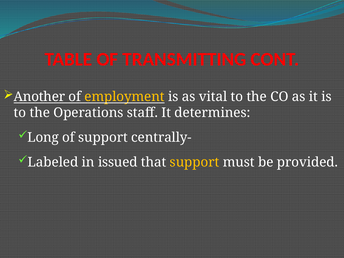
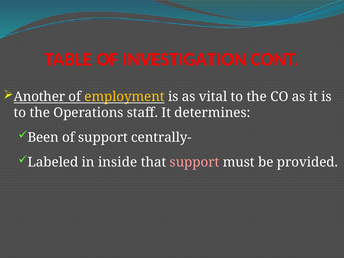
TRANSMITTING: TRANSMITTING -> INVESTIGATION
Long: Long -> Been
issued: issued -> inside
support at (195, 162) colour: yellow -> pink
